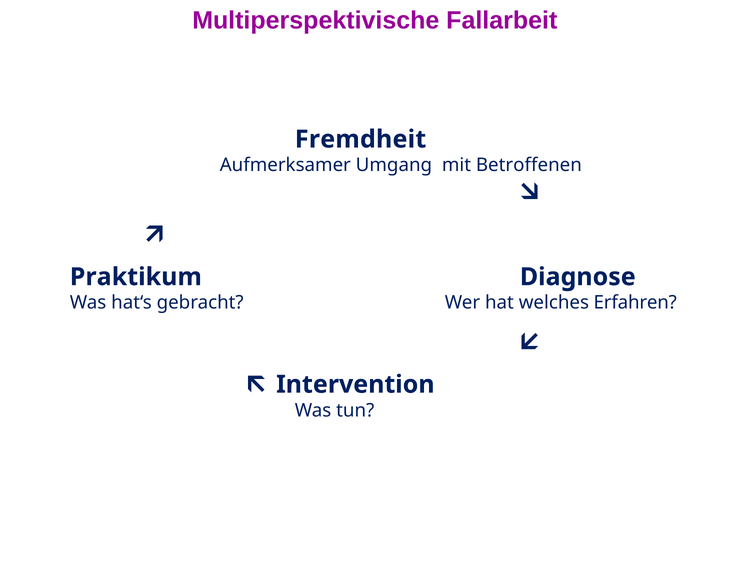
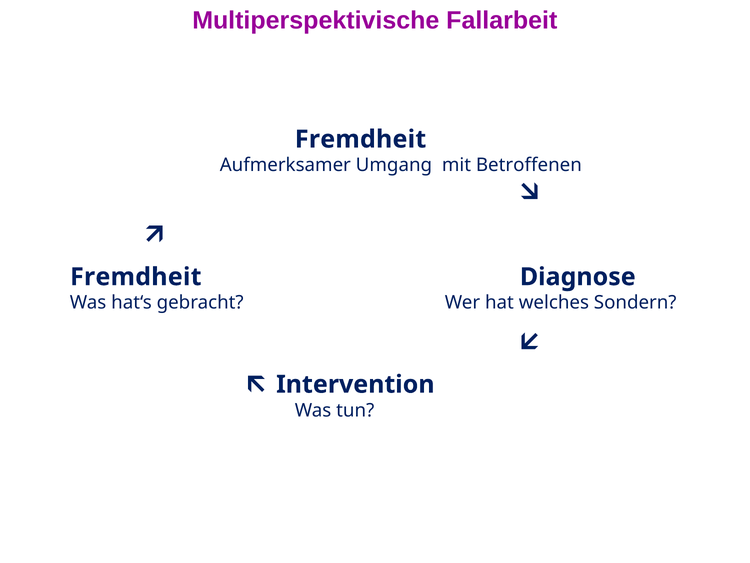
Praktikum at (136, 277): Praktikum -> Fremdheit
Erfahren: Erfahren -> Sondern
